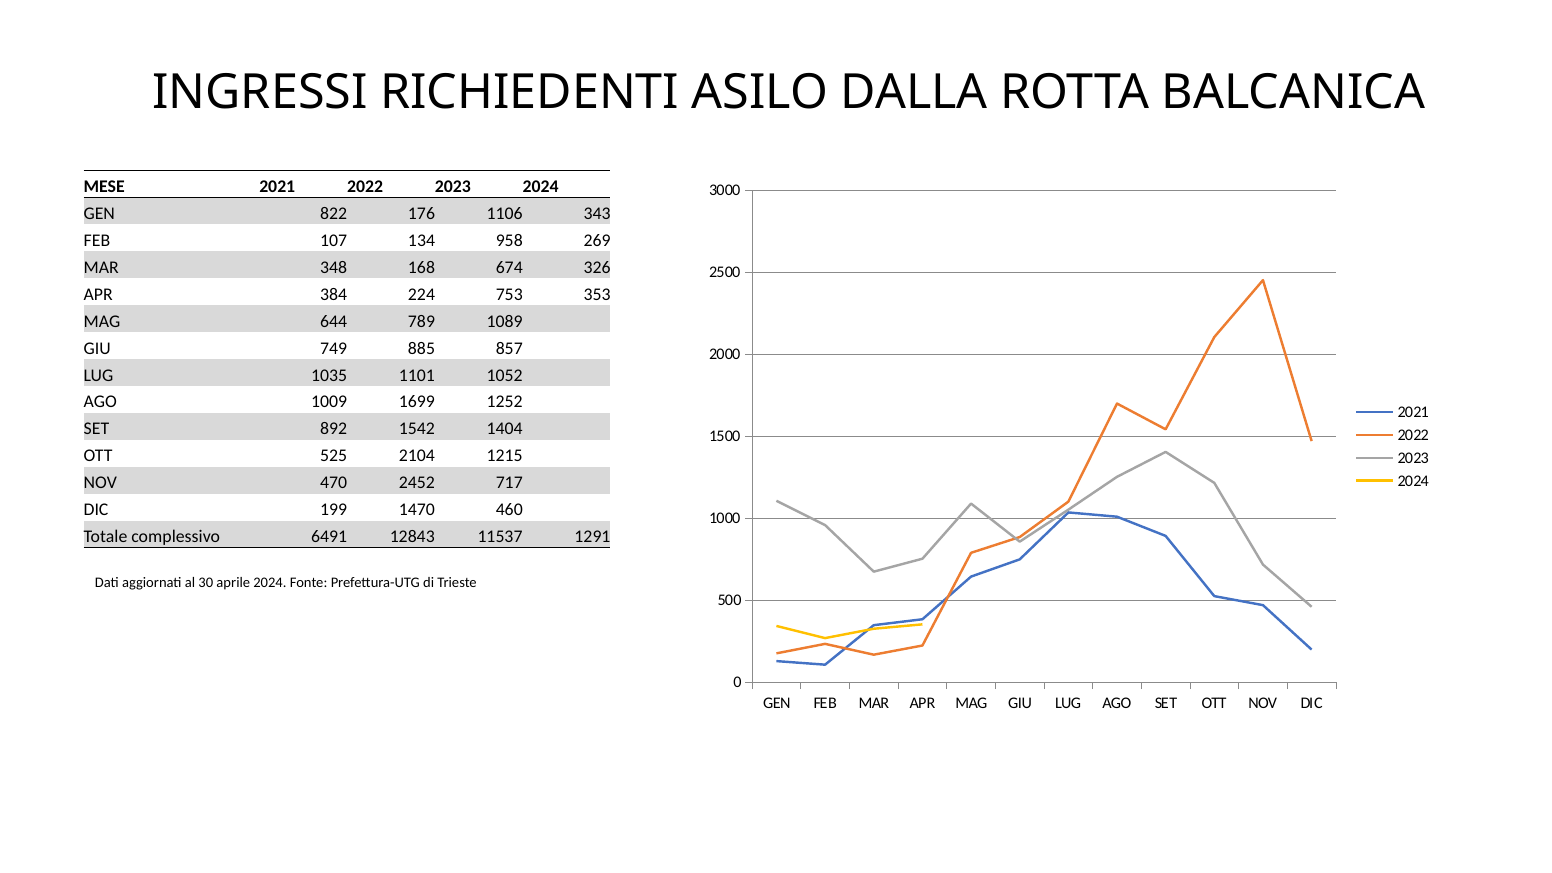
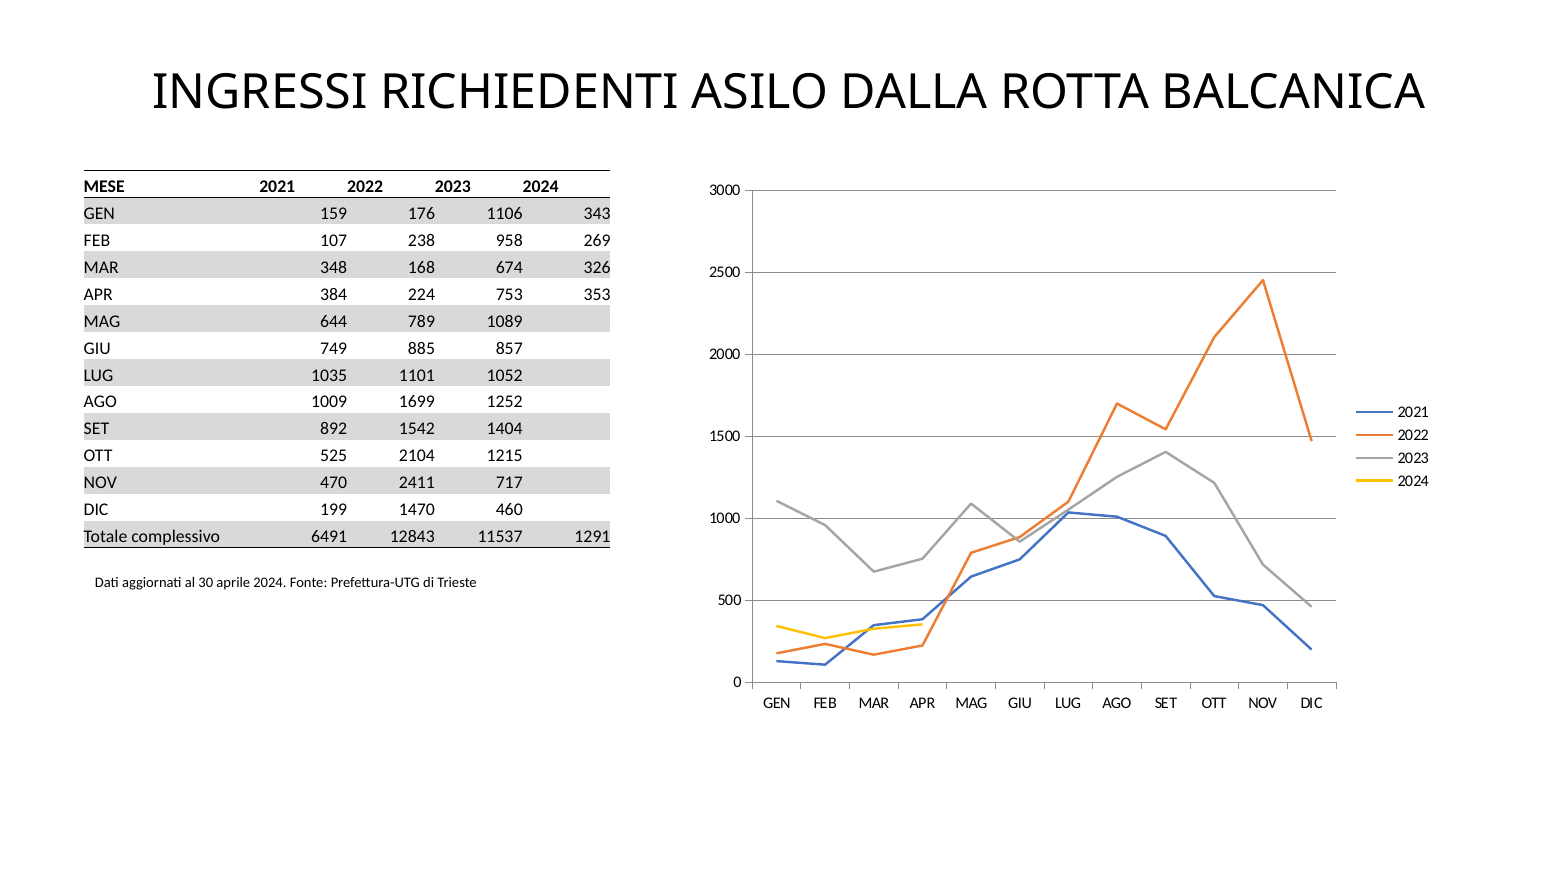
822: 822 -> 159
134: 134 -> 238
2452: 2452 -> 2411
